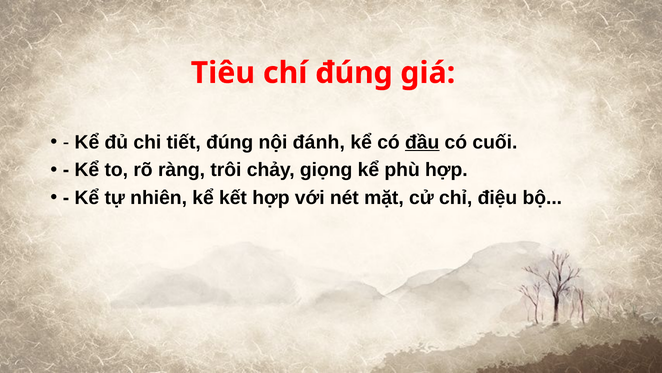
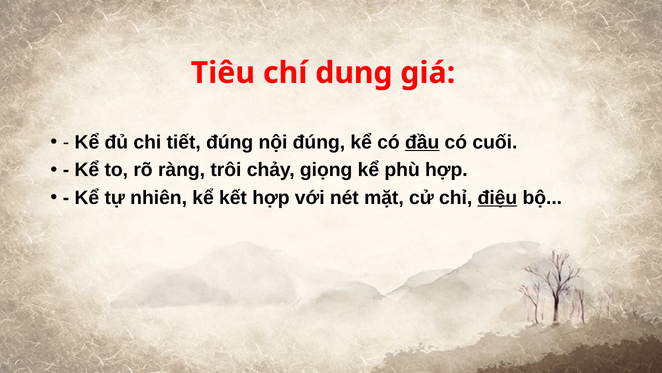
chí đúng: đúng -> dung
nội đánh: đánh -> đúng
điệu underline: none -> present
